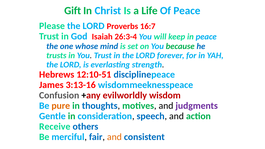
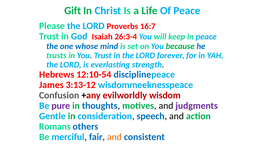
12:10-51: 12:10-51 -> 12:10-54
3:13-16: 3:13-16 -> 3:13-12
pure colour: orange -> purple
Receive: Receive -> Romans
